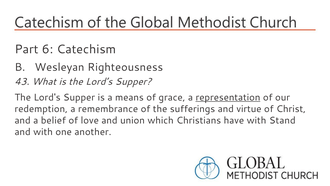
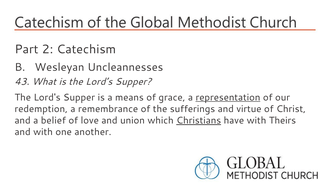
6: 6 -> 2
Righteousness: Righteousness -> Uncleannesses
Christians underline: none -> present
Stand: Stand -> Theirs
